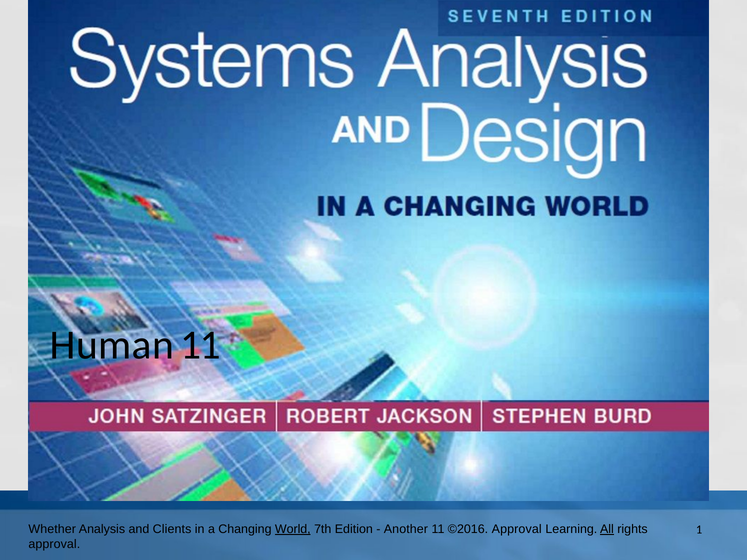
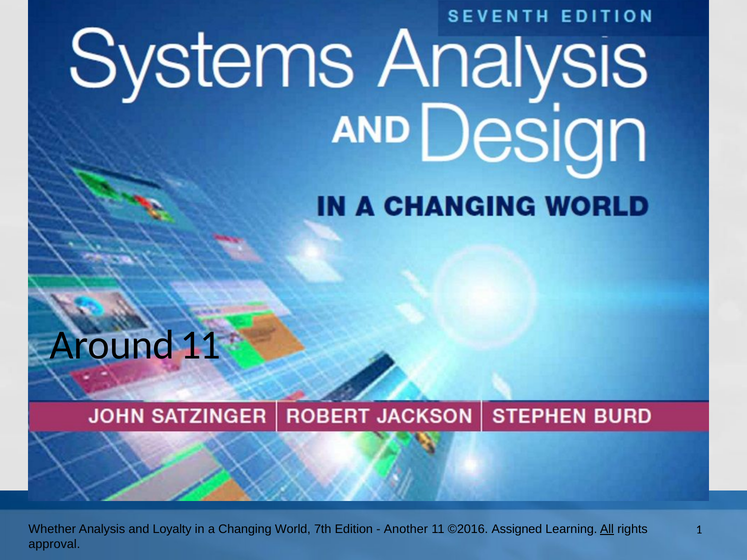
Human: Human -> Around
Clients: Clients -> Loyalty
World underline: present -> none
©2016 Approval: Approval -> Assigned
